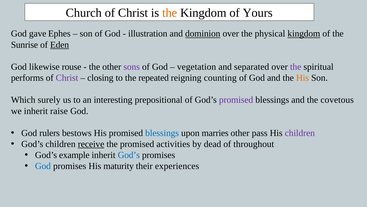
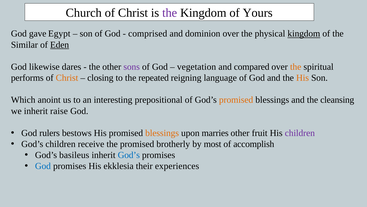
the at (170, 13) colour: orange -> purple
Ephes: Ephes -> Egypt
illustration: illustration -> comprised
dominion underline: present -> none
Sunrise: Sunrise -> Similar
rouse: rouse -> dares
separated: separated -> compared
the at (296, 67) colour: purple -> orange
Christ at (67, 78) colour: purple -> orange
counting: counting -> language
surely: surely -> anoint
promised at (236, 100) colour: purple -> orange
covetous: covetous -> cleansing
blessings at (162, 133) colour: blue -> orange
pass: pass -> fruit
receive underline: present -> none
activities: activities -> brotherly
dead: dead -> most
throughout: throughout -> accomplish
example: example -> basileus
maturity: maturity -> ekklesia
